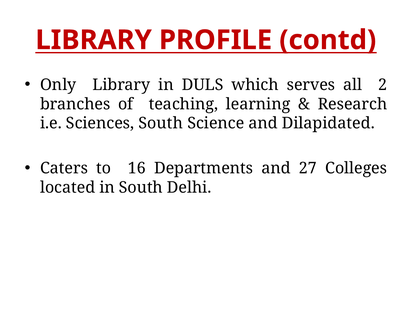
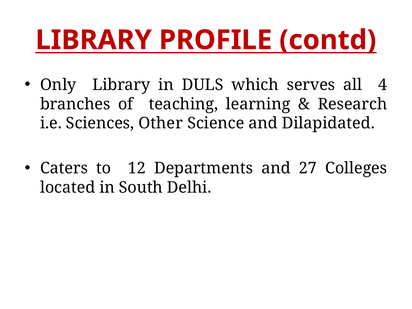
2: 2 -> 4
Sciences South: South -> Other
16: 16 -> 12
